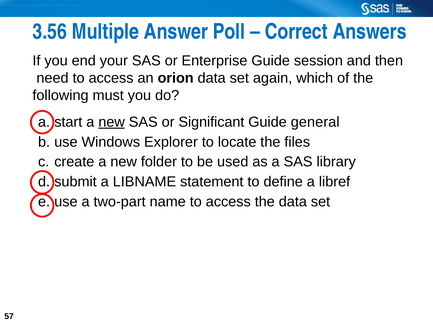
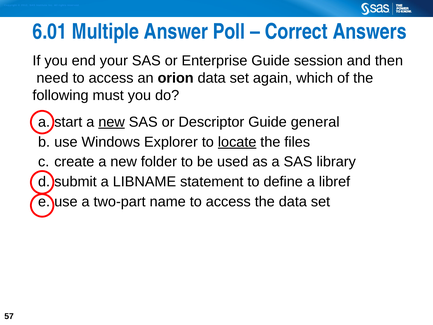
3.56: 3.56 -> 6.01
Significant: Significant -> Descriptor
locate underline: none -> present
